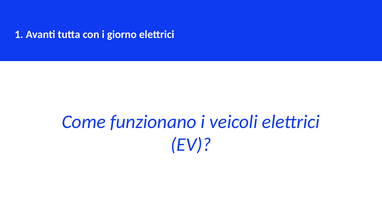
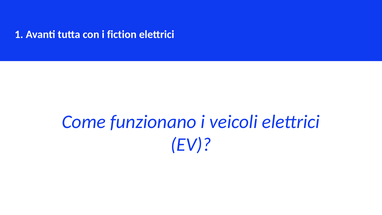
giorno: giorno -> fiction
